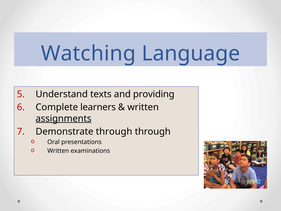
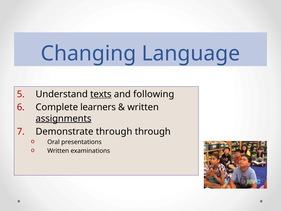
Watching: Watching -> Changing
texts underline: none -> present
providing: providing -> following
